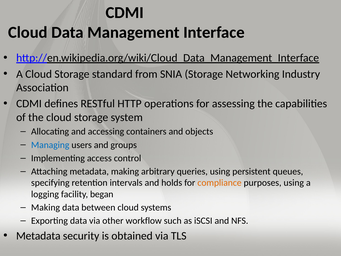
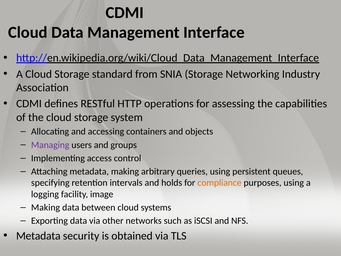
Managing colour: blue -> purple
began: began -> image
workflow: workflow -> networks
